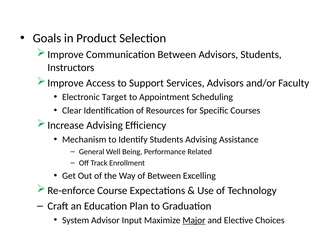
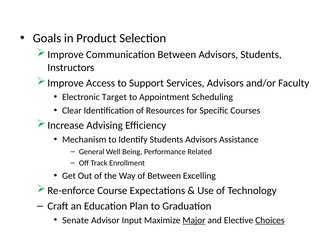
Students Advising: Advising -> Advisors
System: System -> Senate
Choices underline: none -> present
